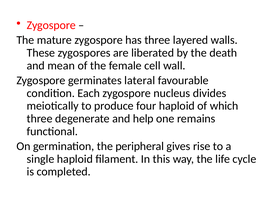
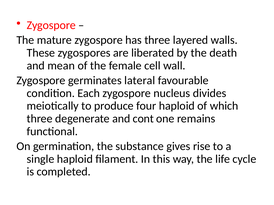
help: help -> cont
peripheral: peripheral -> substance
